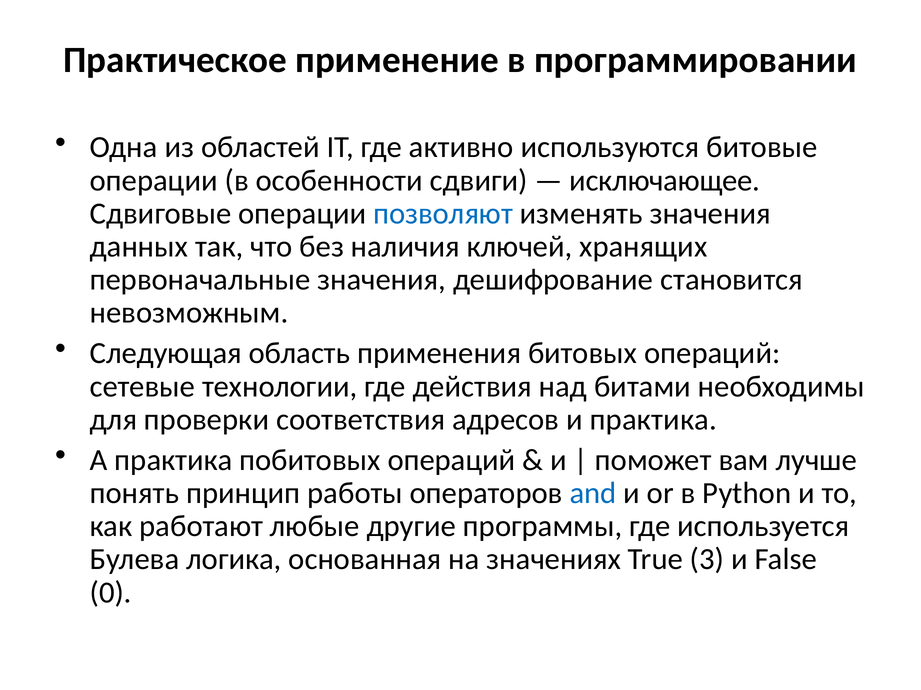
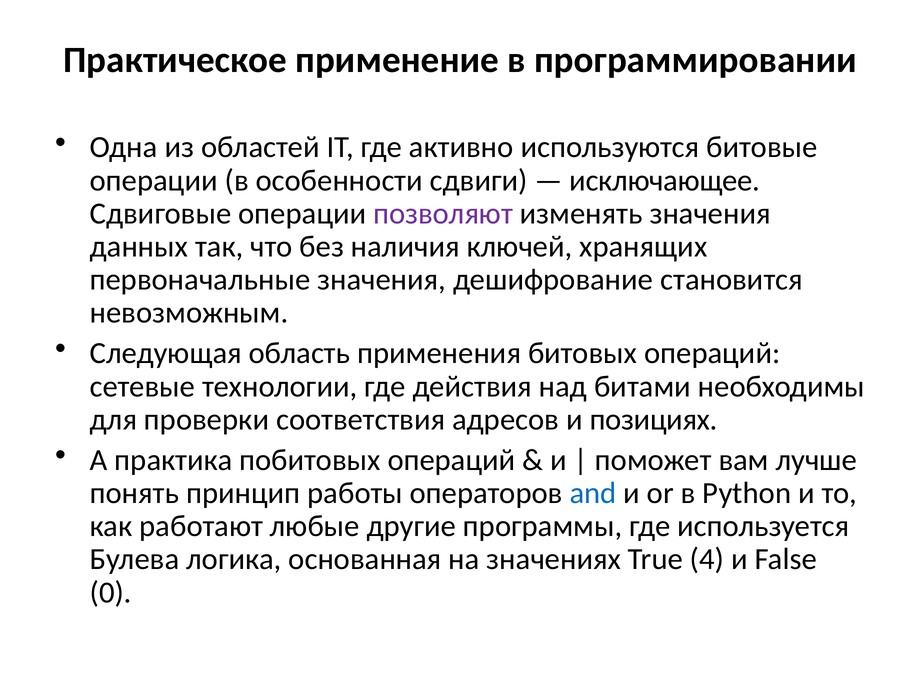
позволяют colour: blue -> purple
и практика: практика -> позициях
3: 3 -> 4
